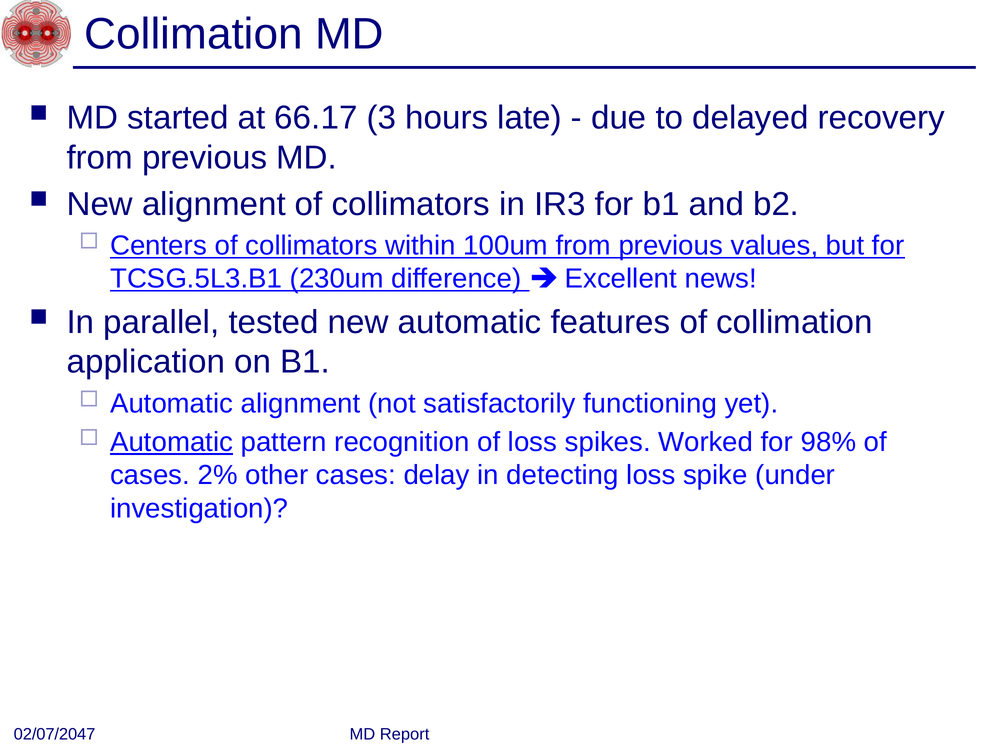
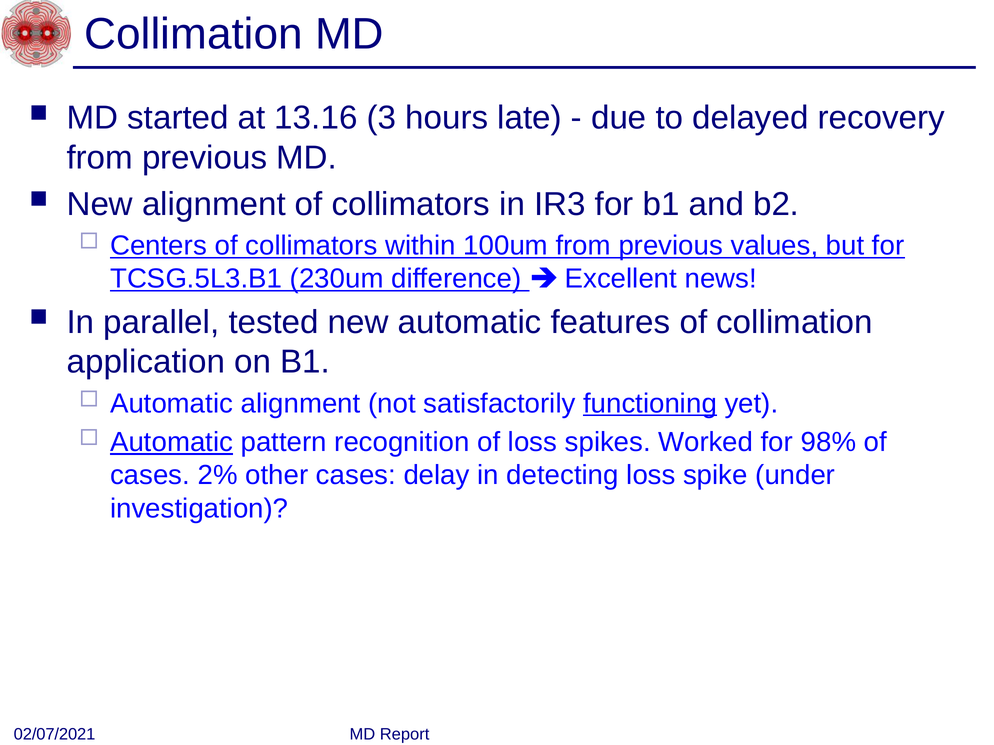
66.17: 66.17 -> 13.16
functioning underline: none -> present
02/07/2047: 02/07/2047 -> 02/07/2021
